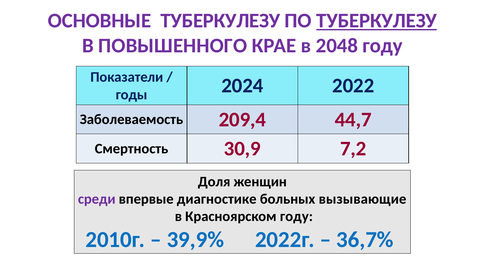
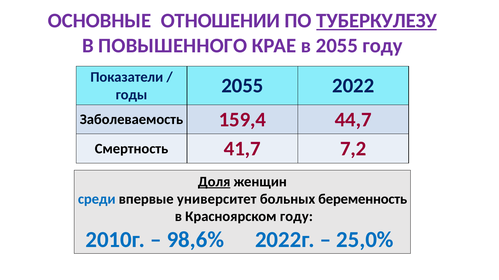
ОСНОВНЫЕ ТУБЕРКУЛЕЗУ: ТУБЕРКУЛЕЗУ -> ОТНОШЕНИИ
в 2048: 2048 -> 2055
годы 2024: 2024 -> 2055
209,4: 209,4 -> 159,4
30,9: 30,9 -> 41,7
Доля underline: none -> present
среди colour: purple -> blue
диагностике: диагностике -> университет
вызывающие: вызывающие -> беременность
39,9%: 39,9% -> 98,6%
36,7%: 36,7% -> 25,0%
